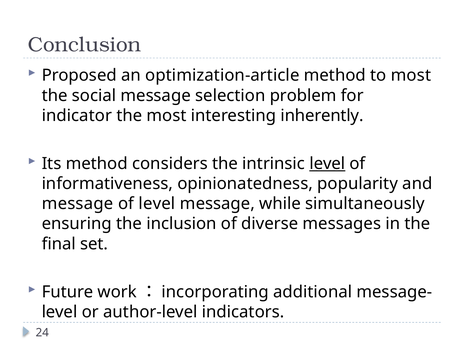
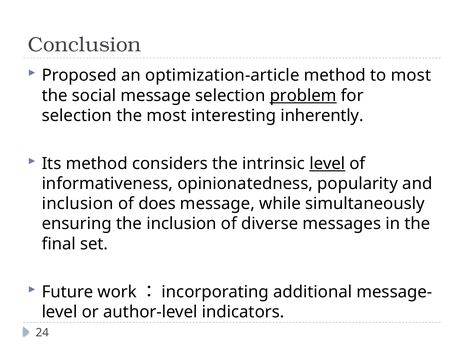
problem underline: none -> present
indicator at (77, 116): indicator -> selection
message at (78, 204): message -> inclusion
of level: level -> does
